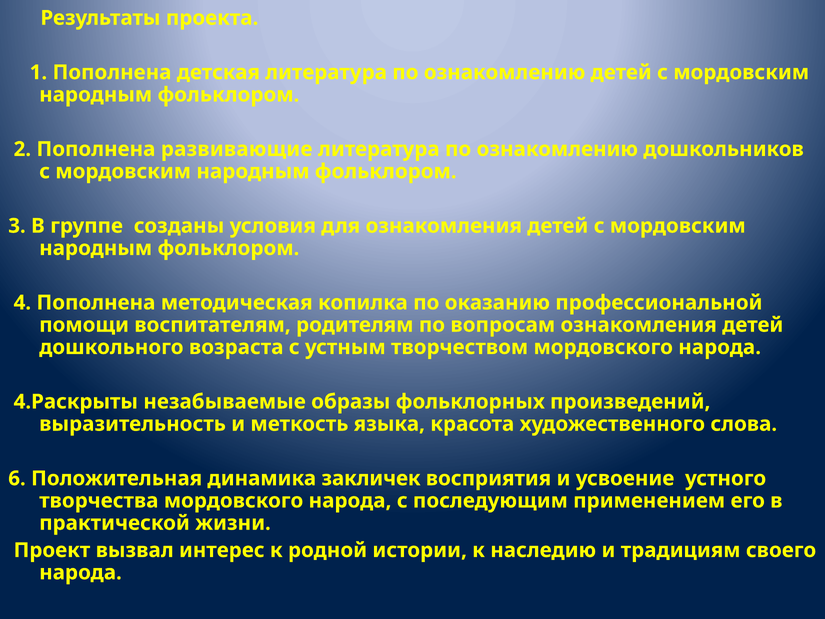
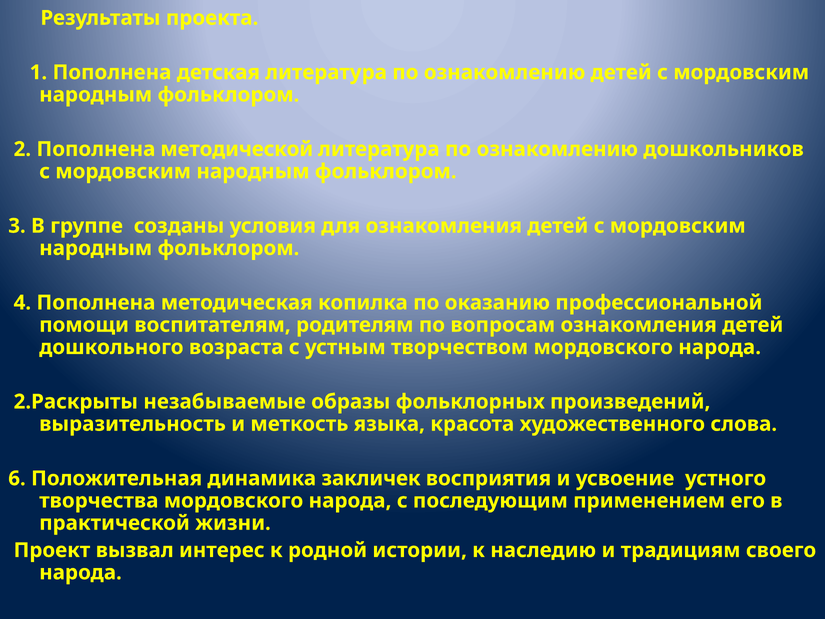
развивающие: развивающие -> методической
4.Раскрыты: 4.Раскрыты -> 2.Раскрыты
